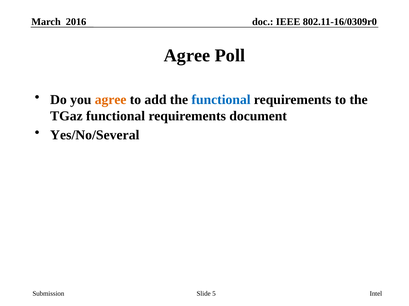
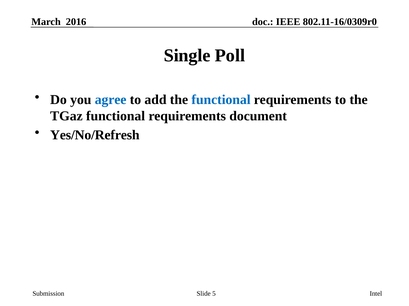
Agree at (187, 56): Agree -> Single
agree at (111, 100) colour: orange -> blue
Yes/No/Several: Yes/No/Several -> Yes/No/Refresh
